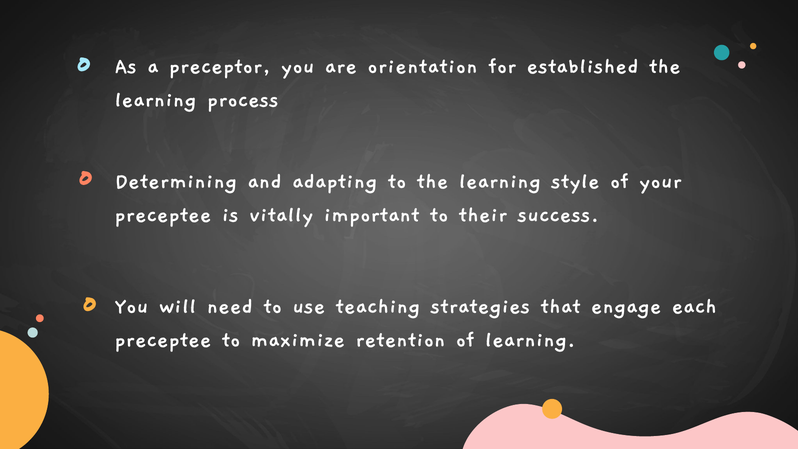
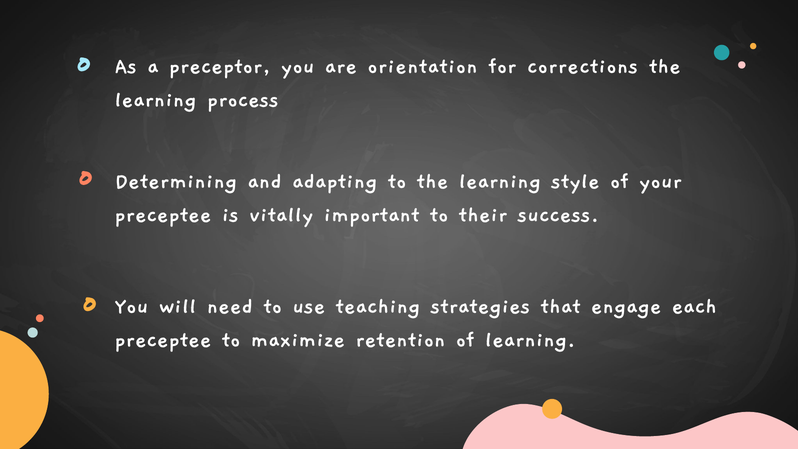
established: established -> corrections
